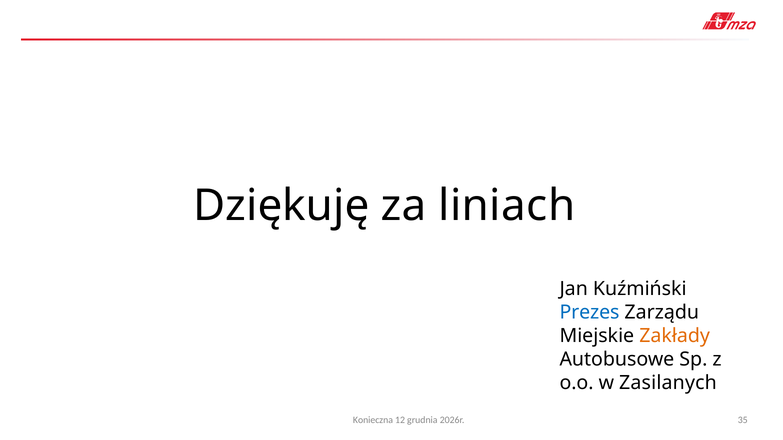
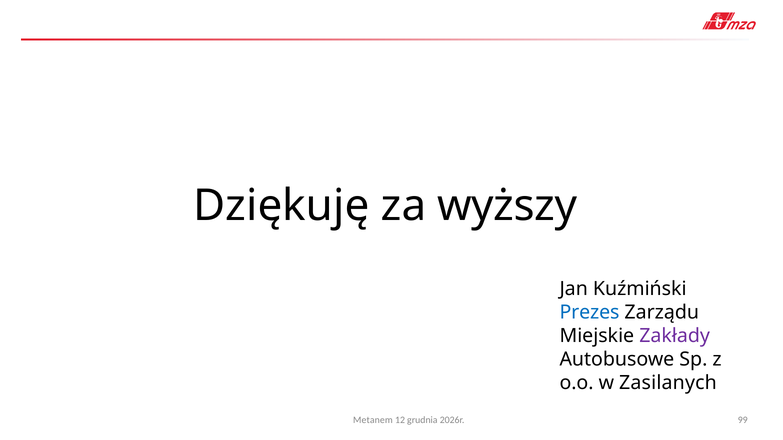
liniach: liniach -> wyższy
Zakłady colour: orange -> purple
Konieczna: Konieczna -> Metanem
35: 35 -> 99
